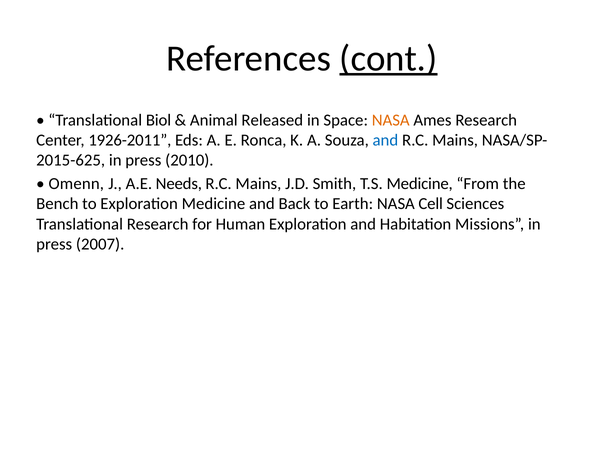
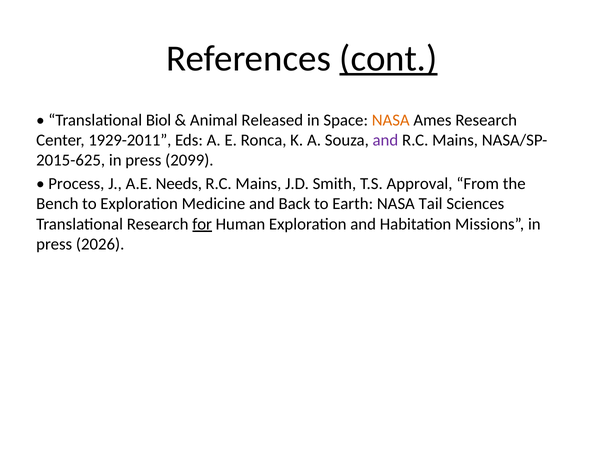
1926-2011: 1926-2011 -> 1929-2011
and at (385, 140) colour: blue -> purple
2010: 2010 -> 2099
Omenn: Omenn -> Process
T.S Medicine: Medicine -> Approval
Cell: Cell -> Tail
for underline: none -> present
2007: 2007 -> 2026
